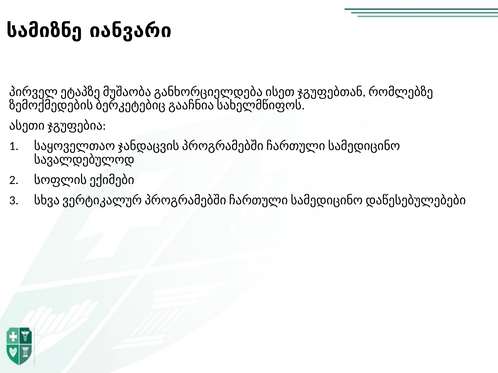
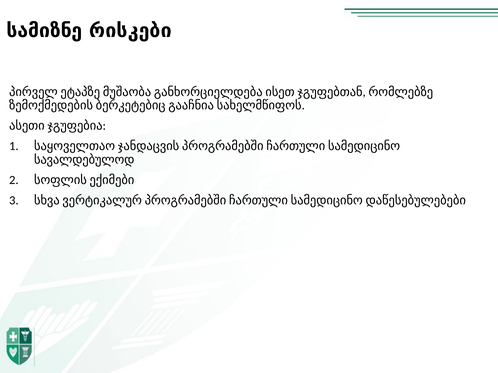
იანვარი: იანვარი -> რისკები
